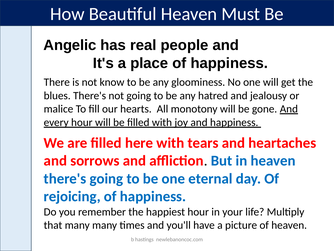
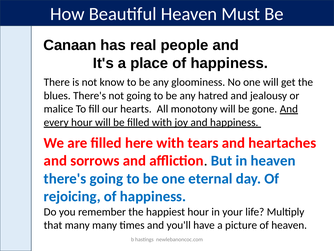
Angelic: Angelic -> Canaan
